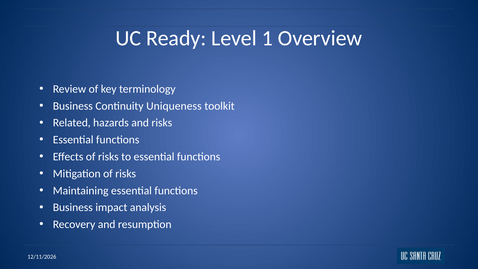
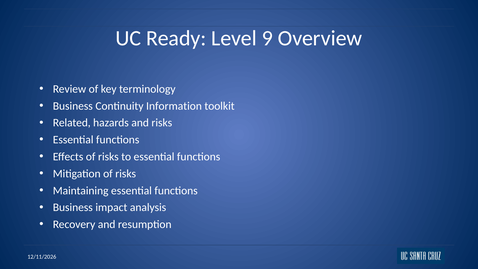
1: 1 -> 9
Uniqueness: Uniqueness -> Information
